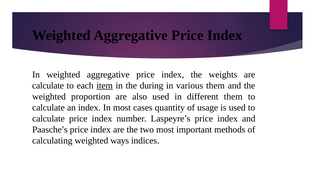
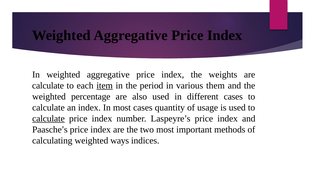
during: during -> period
proportion: proportion -> percentage
different them: them -> cases
calculate at (48, 119) underline: none -> present
